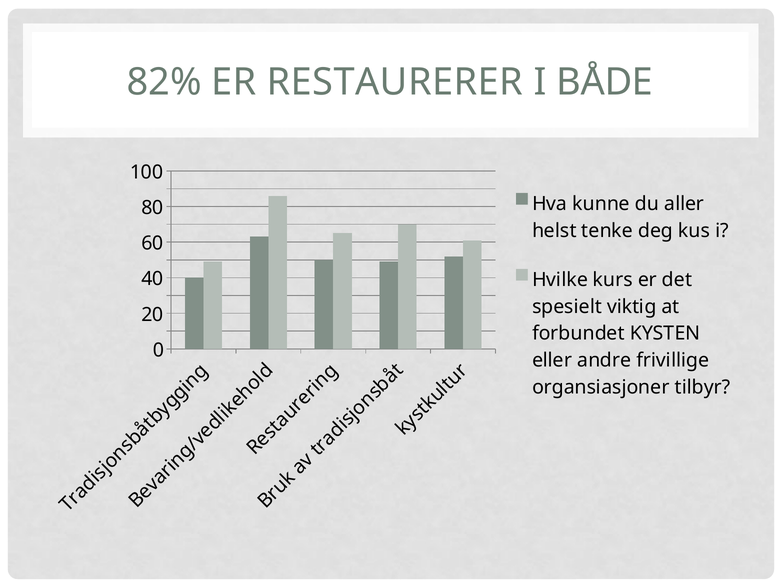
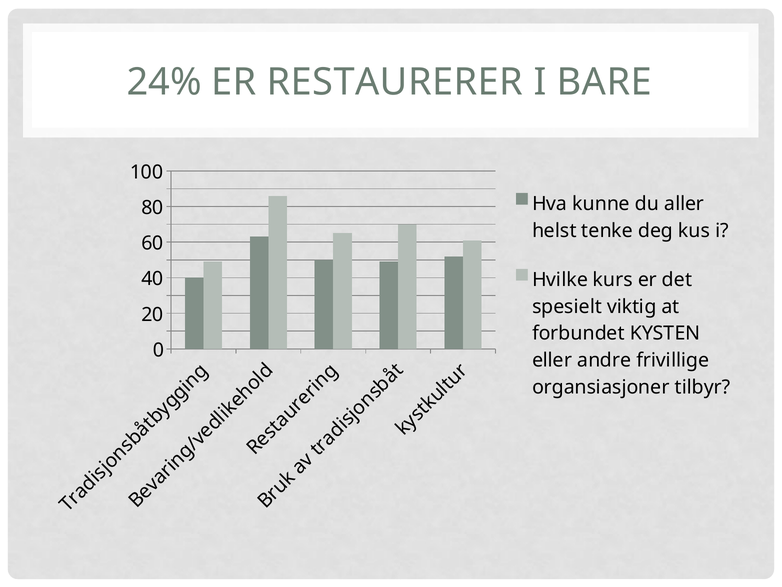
82%: 82% -> 24%
BÅDE: BÅDE -> BARE
